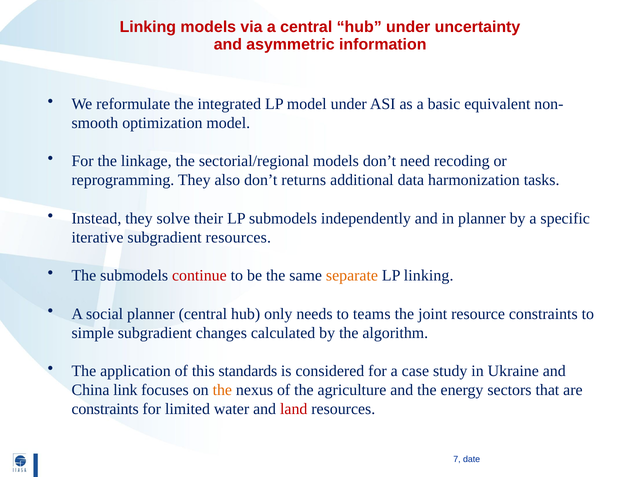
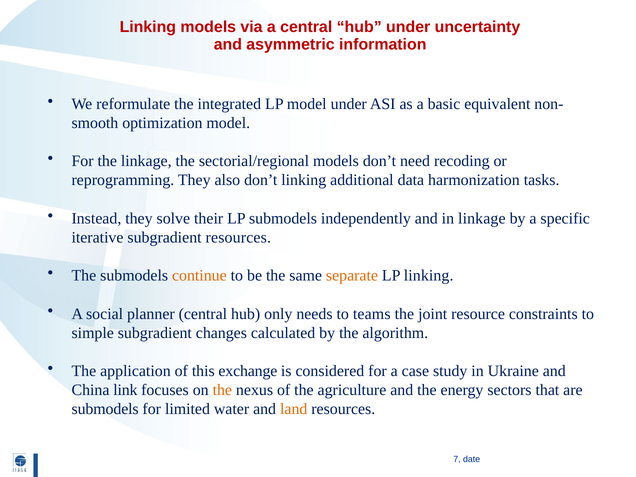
don’t returns: returns -> linking
in planner: planner -> linkage
continue colour: red -> orange
standards: standards -> exchange
constraints at (105, 409): constraints -> submodels
land colour: red -> orange
